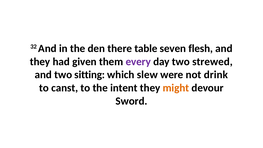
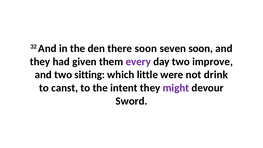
there table: table -> soon
seven flesh: flesh -> soon
strewed: strewed -> improve
slew: slew -> little
might colour: orange -> purple
